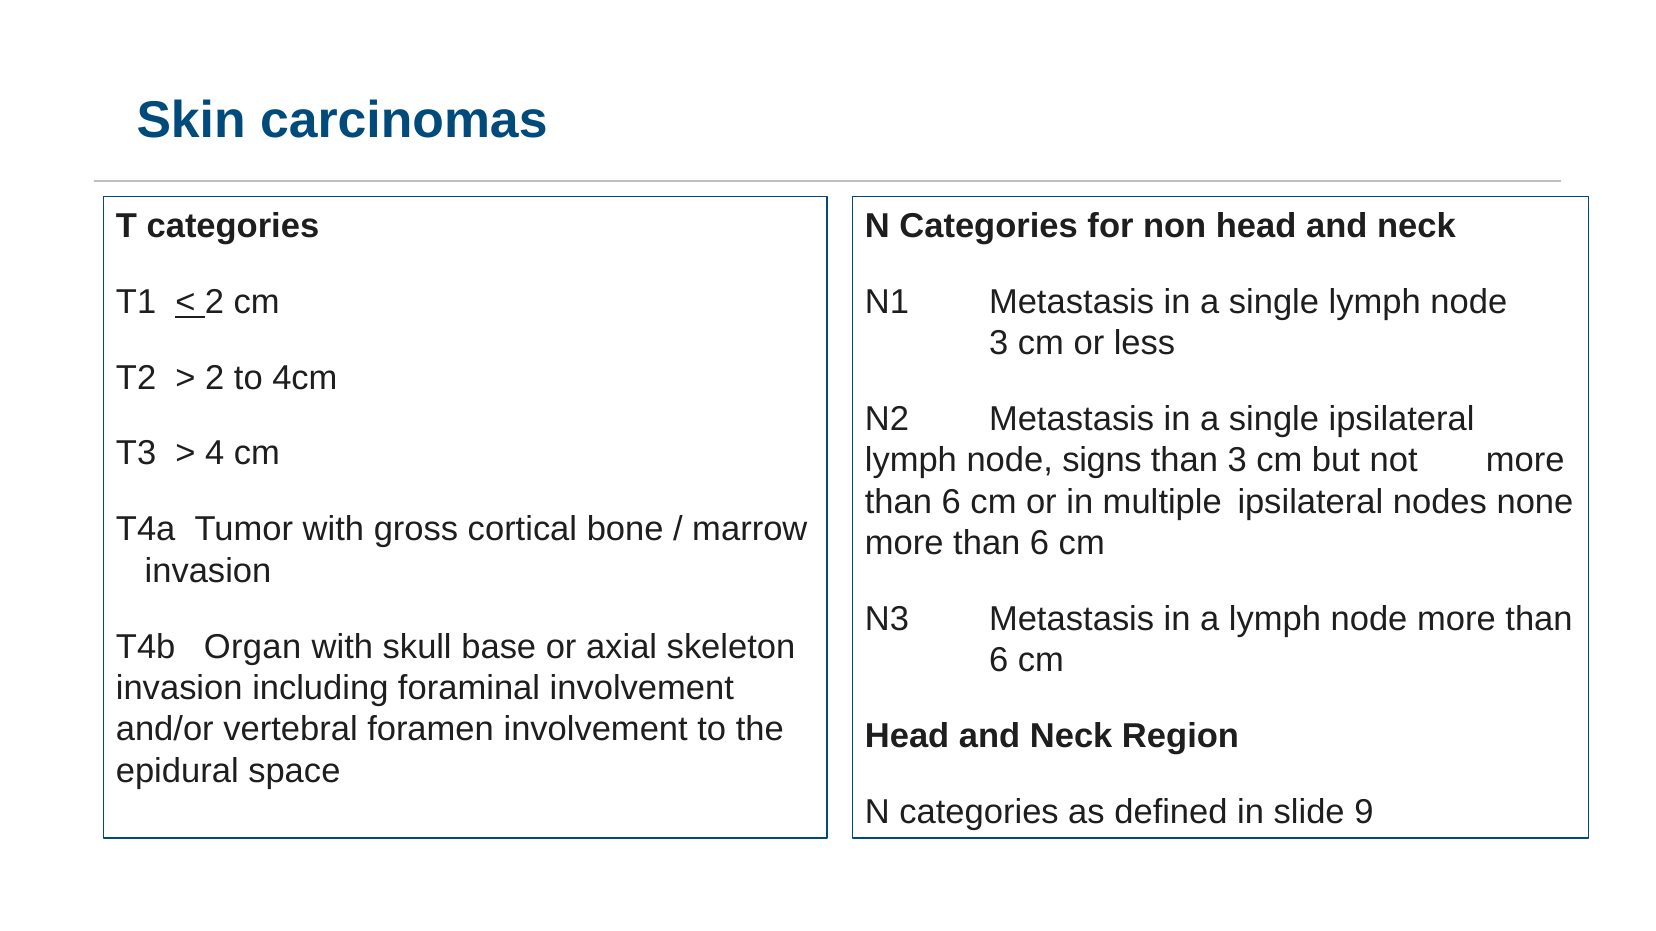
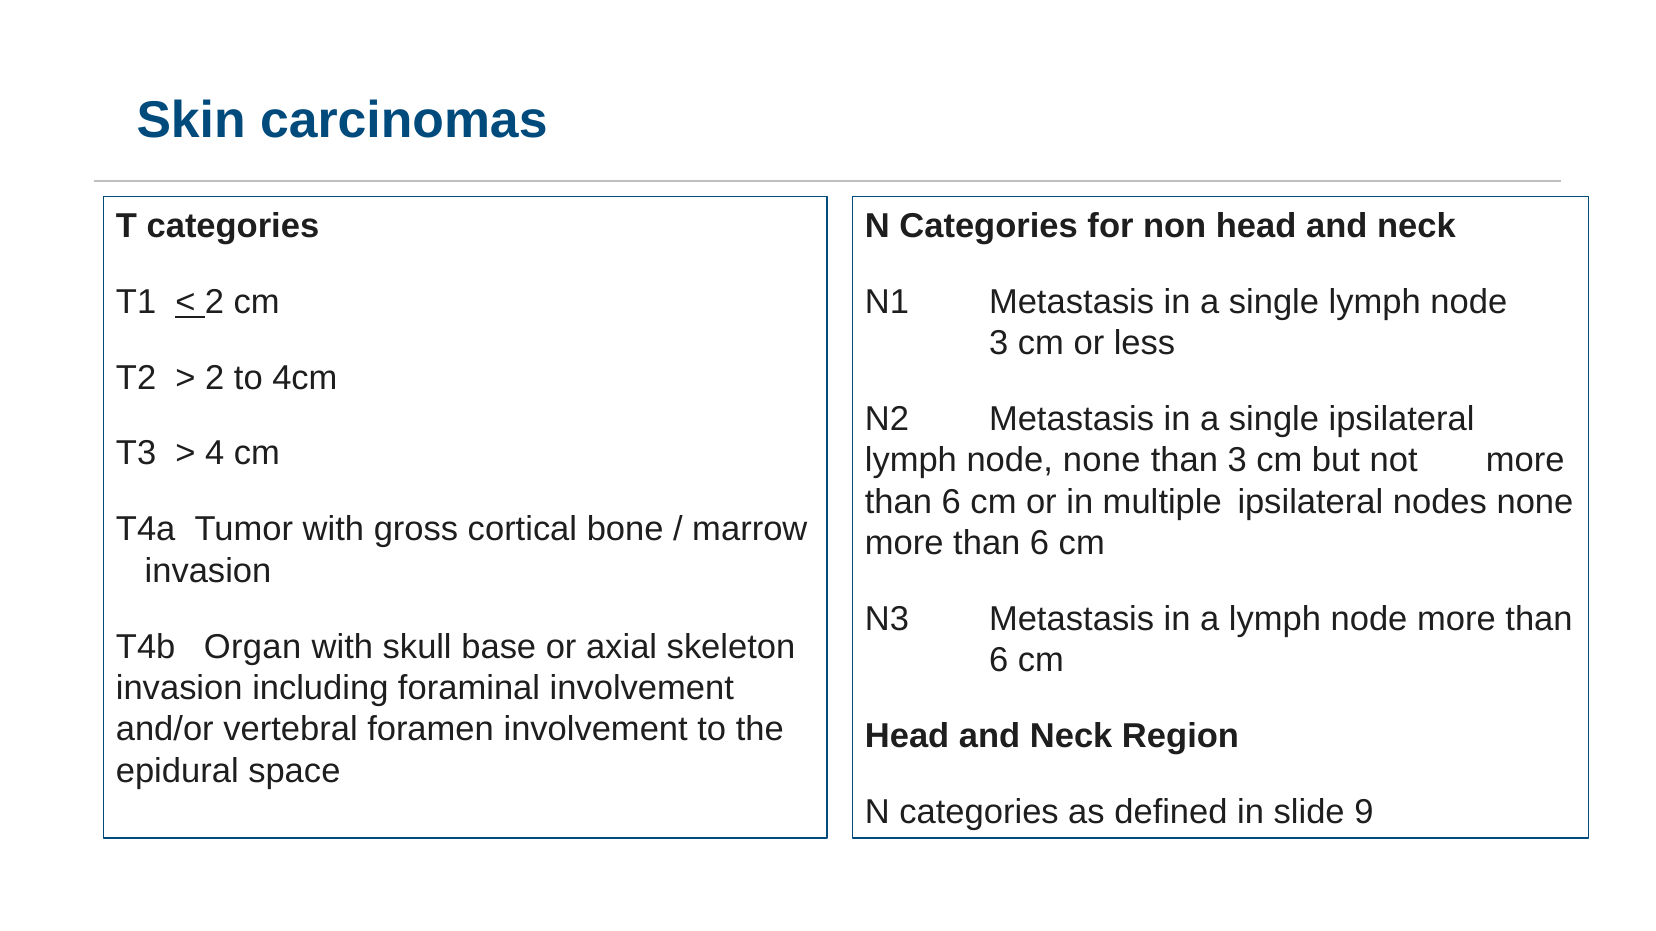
node signs: signs -> none
